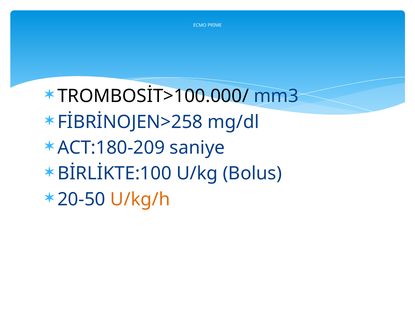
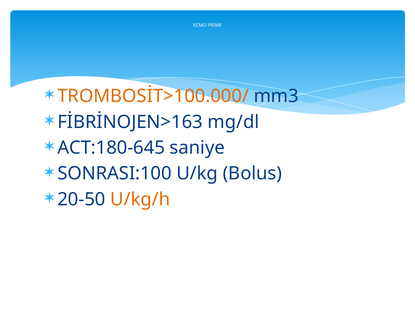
TROMBOSİT>100.000/ colour: black -> orange
FİBRİNOJEN>258: FİBRİNOJEN>258 -> FİBRİNOJEN>163
ACT:180-209: ACT:180-209 -> ACT:180-645
BİRLİKTE:100: BİRLİKTE:100 -> SONRASI:100
